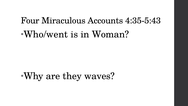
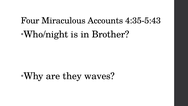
Who/went: Who/went -> Who/night
Woman: Woman -> Brother
